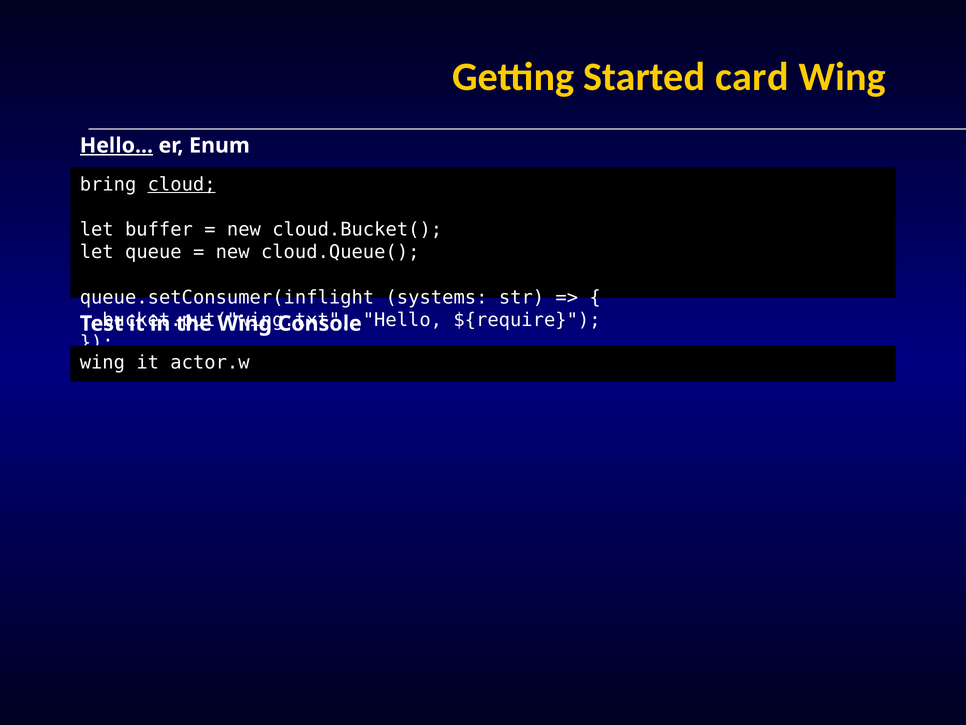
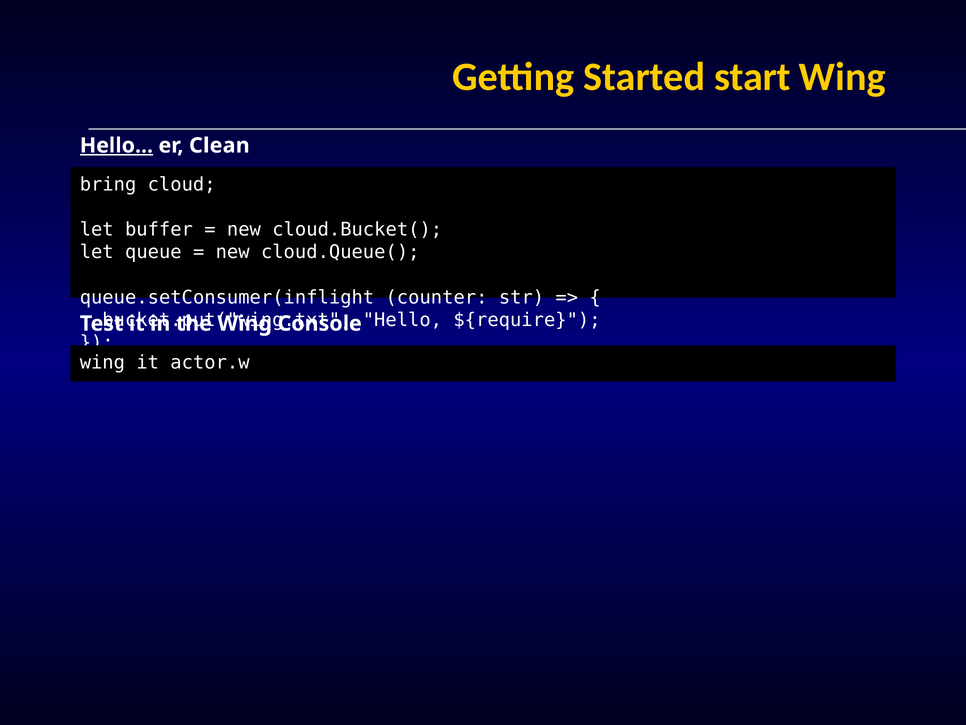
card: card -> start
Enum: Enum -> Clean
cloud underline: present -> none
systems: systems -> counter
